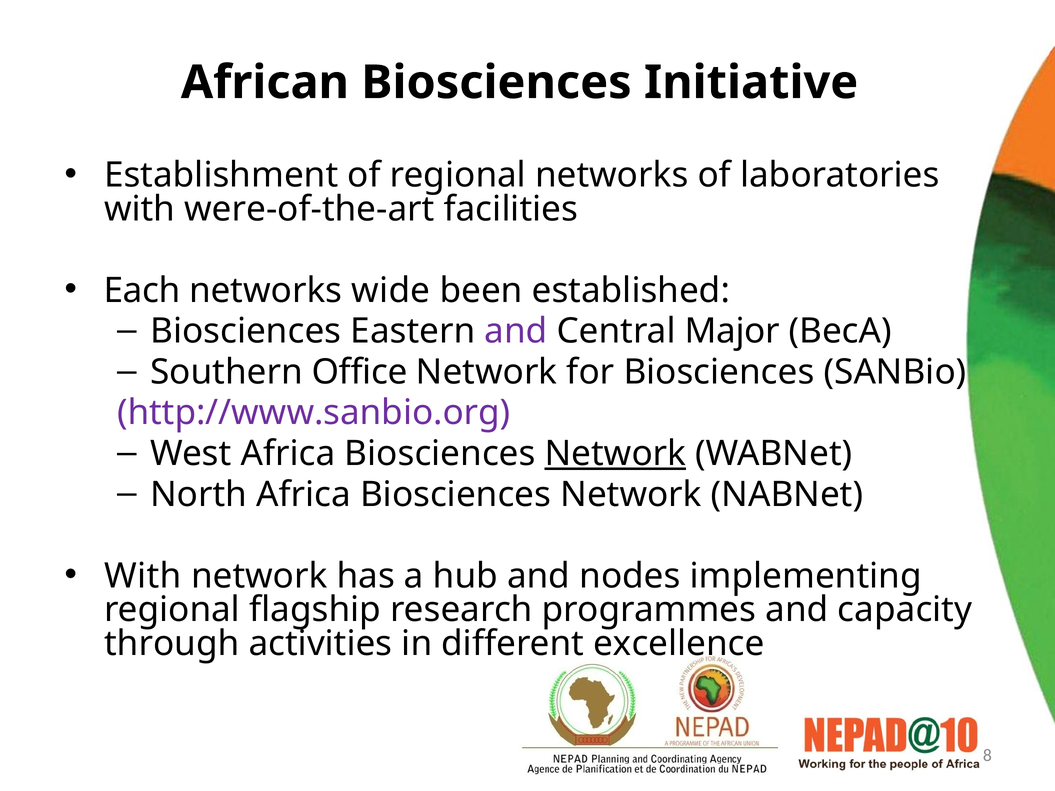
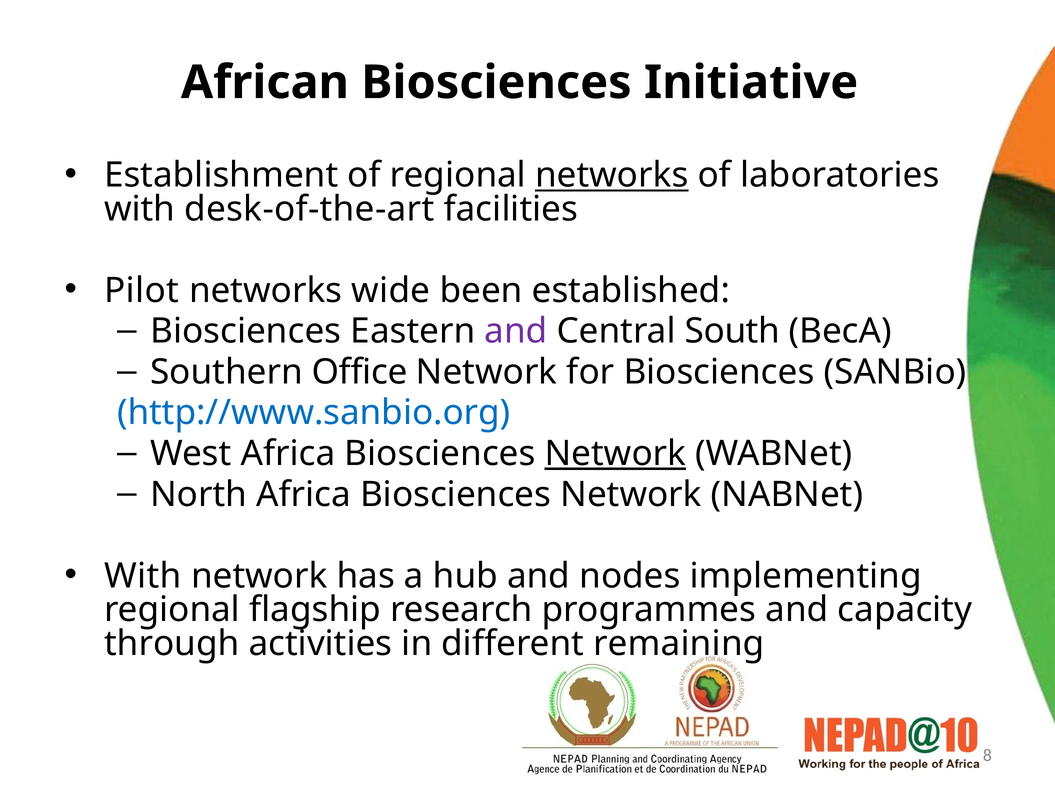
networks at (612, 175) underline: none -> present
were-of-the-art: were-of-the-art -> desk-of-the-art
Each: Each -> Pilot
Major: Major -> South
http://www.sanbio.org colour: purple -> blue
excellence: excellence -> remaining
